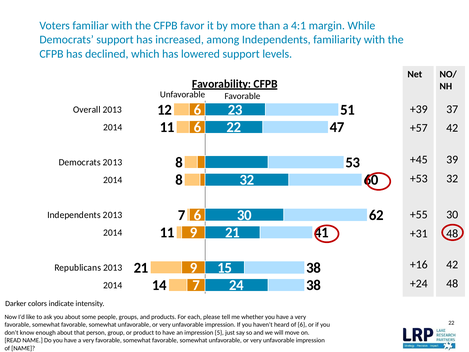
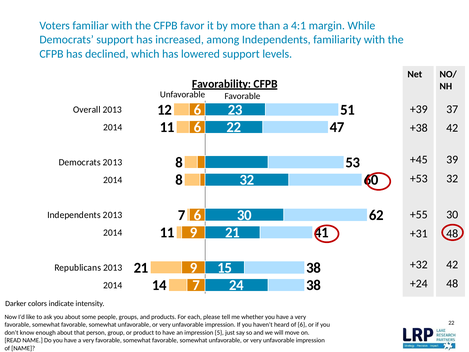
+57: +57 -> +38
+16: +16 -> +32
